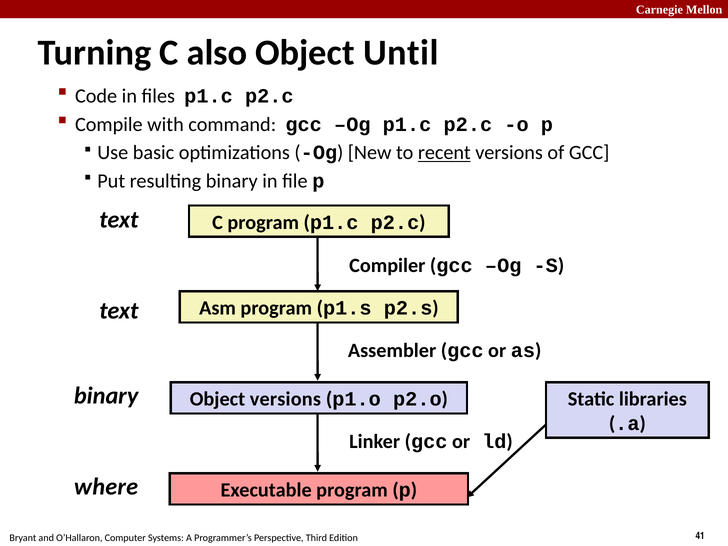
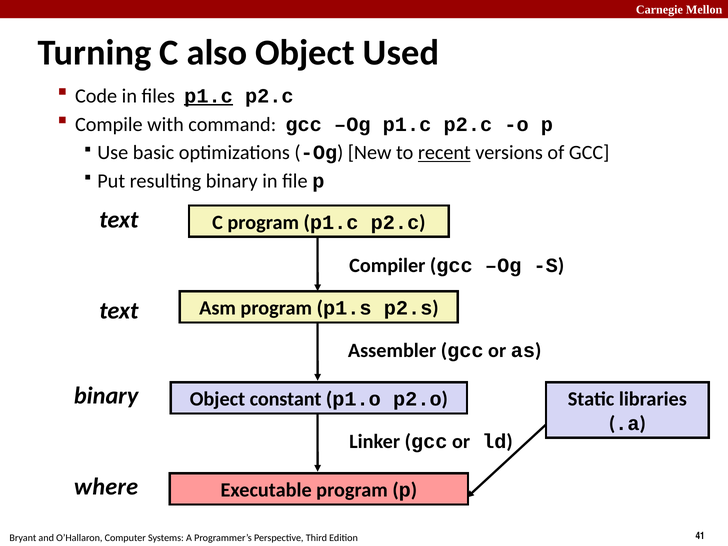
Until: Until -> Used
p1.c at (209, 96) underline: none -> present
Object versions: versions -> constant
